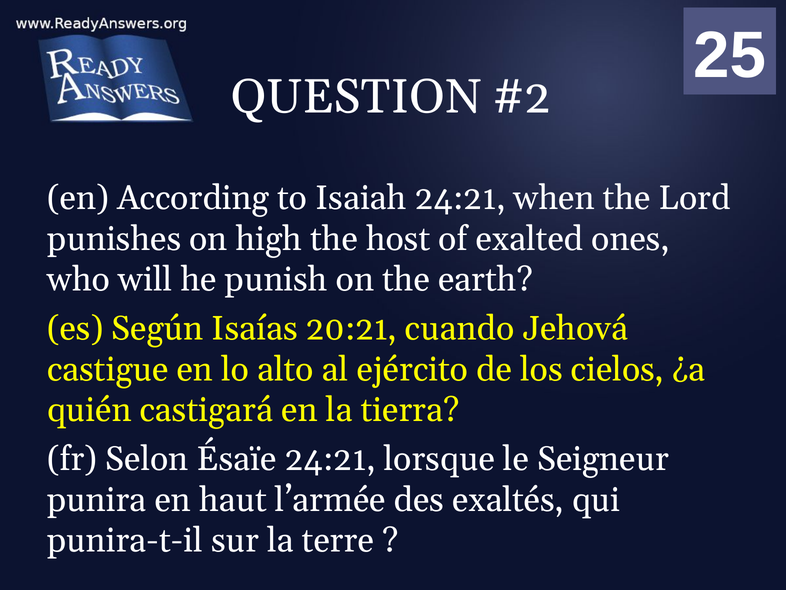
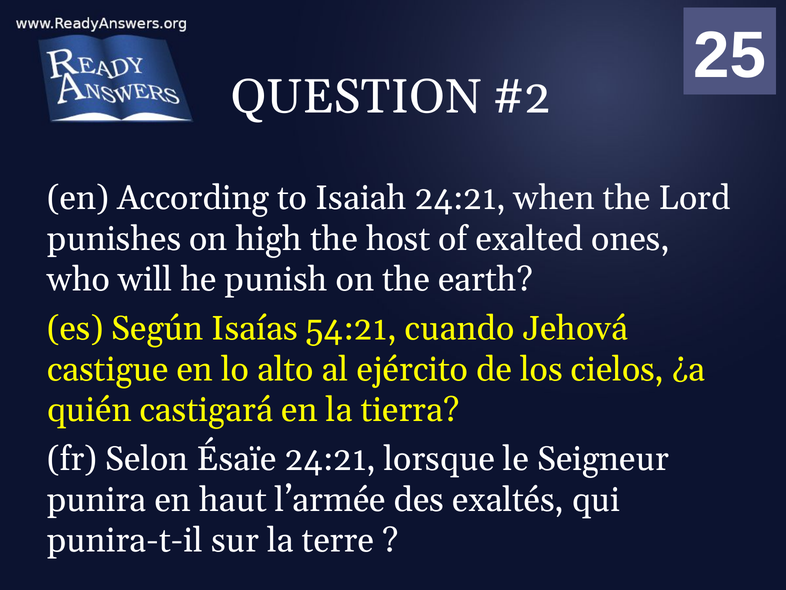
20:21: 20:21 -> 54:21
